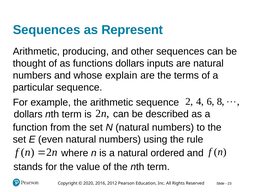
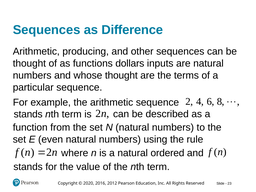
Represent: Represent -> Difference
whose explain: explain -> thought
dollars at (28, 114): dollars -> stands
